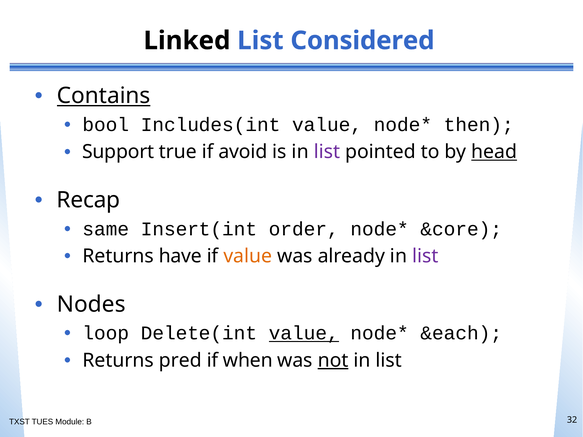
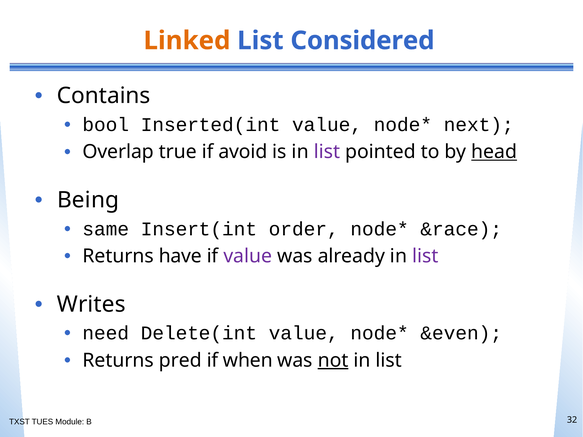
Linked colour: black -> orange
Contains underline: present -> none
Includes(int: Includes(int -> Inserted(int
then: then -> next
Support: Support -> Overlap
Recap: Recap -> Being
&core: &core -> &race
value at (248, 256) colour: orange -> purple
Nodes: Nodes -> Writes
loop: loop -> need
value at (304, 333) underline: present -> none
&each: &each -> &even
